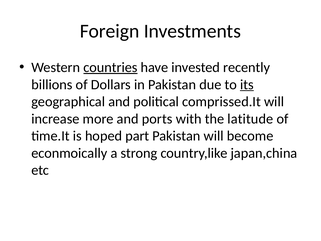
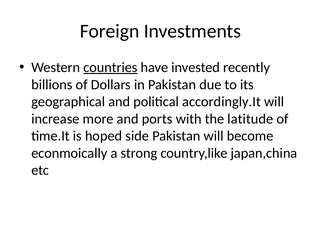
its underline: present -> none
comprissed.It: comprissed.It -> accordingly.It
part: part -> side
